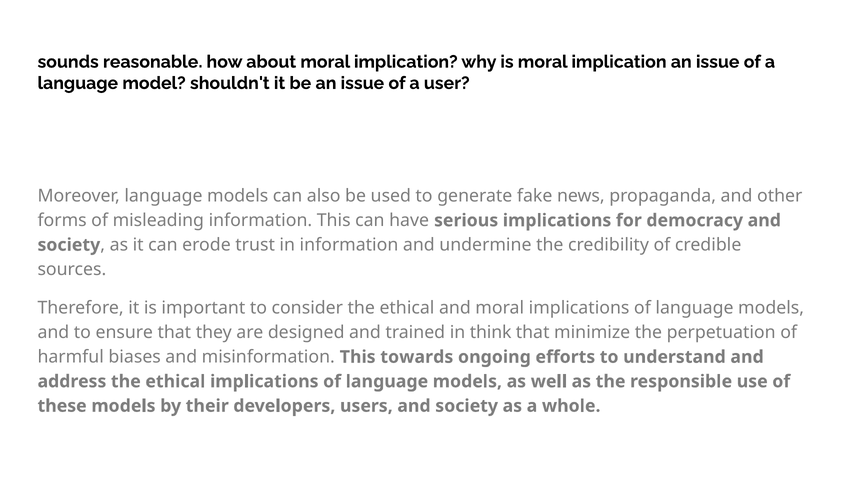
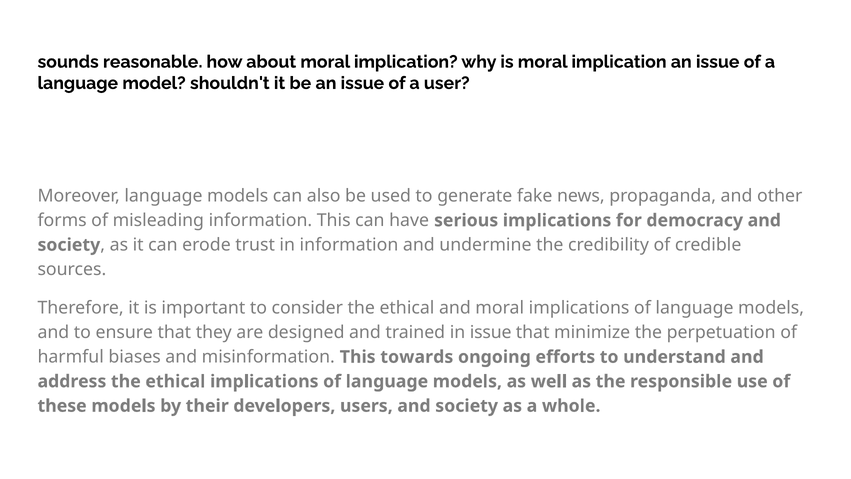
in think: think -> issue
